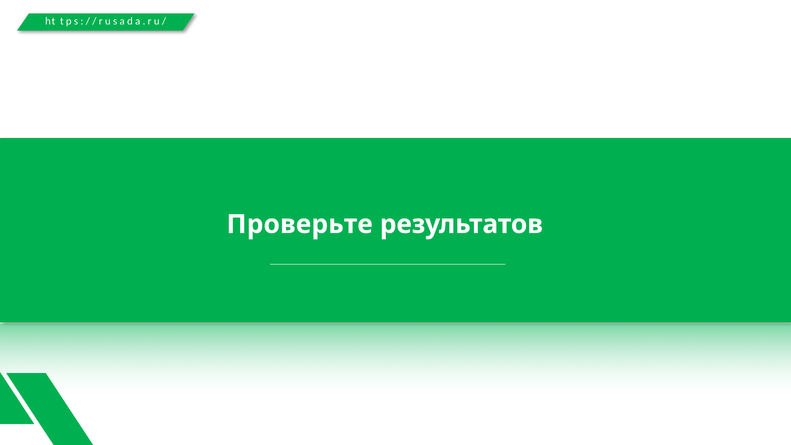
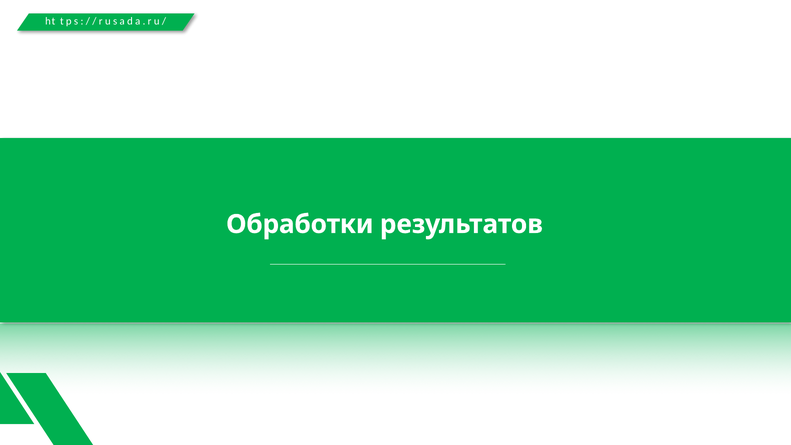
Проверьте: Проверьте -> Обработки
